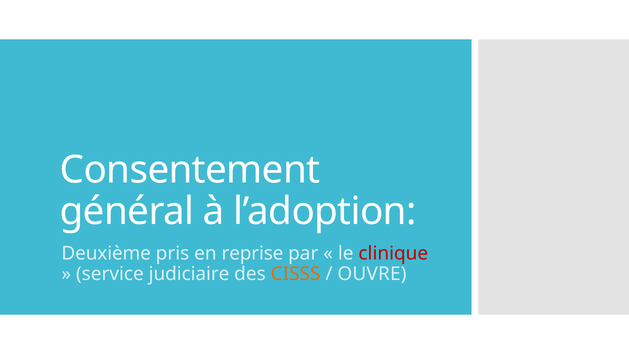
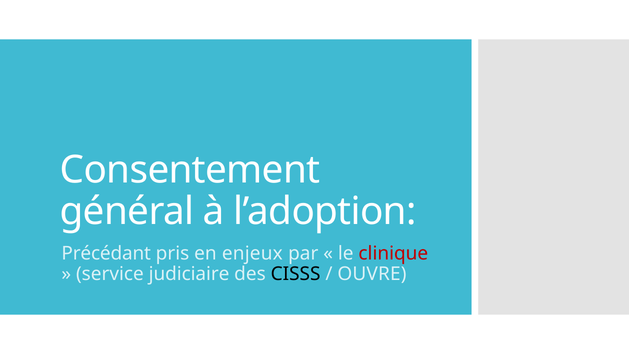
Deuxième: Deuxième -> Précédant
reprise: reprise -> enjeux
CISSS colour: orange -> black
